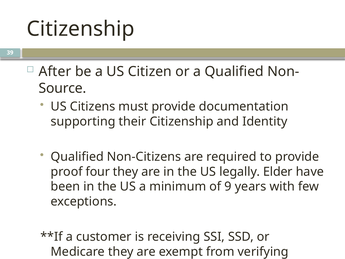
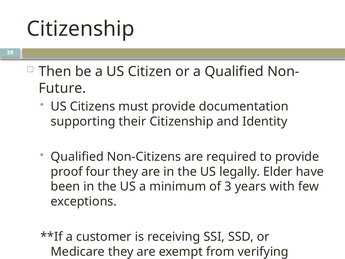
After: After -> Then
Source: Source -> Future
9: 9 -> 3
